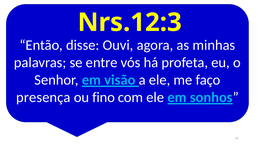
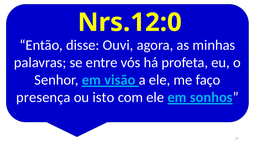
Nrs.12:3: Nrs.12:3 -> Nrs.12:0
fino: fino -> isto
